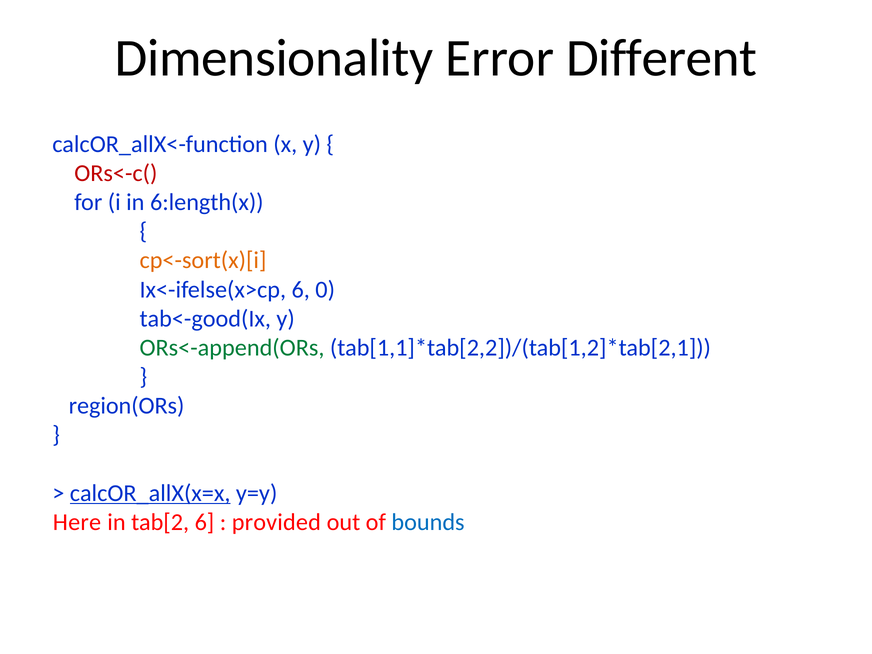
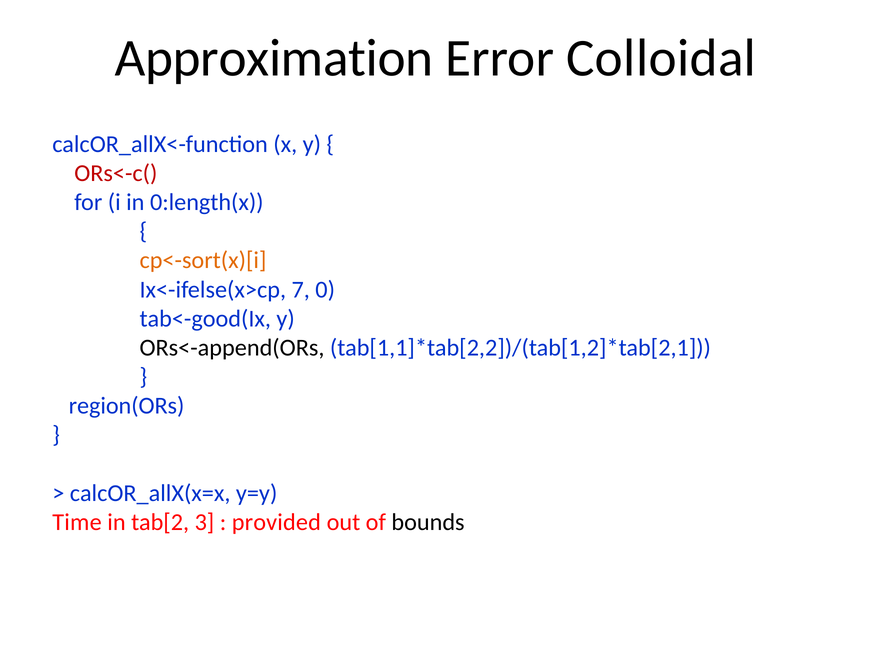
Dimensionality: Dimensionality -> Approximation
Different: Different -> Colloidal
6:length(x: 6:length(x -> 0:length(x
Ix<-ifelse(x>cp 6: 6 -> 7
ORs<-append(ORs colour: green -> black
calcOR_allX(x=x underline: present -> none
Here: Here -> Time
tab[2 6: 6 -> 3
bounds colour: blue -> black
